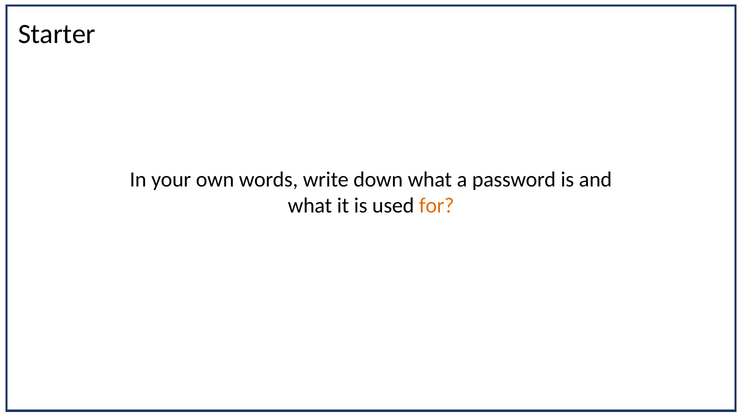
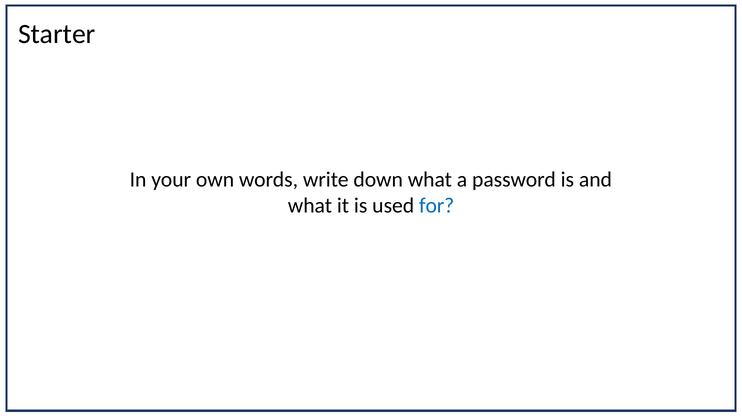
for colour: orange -> blue
